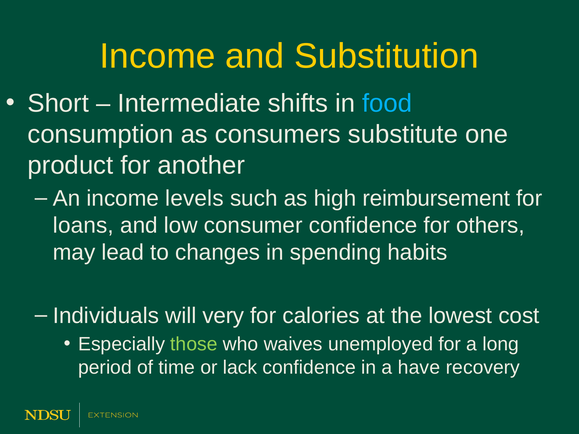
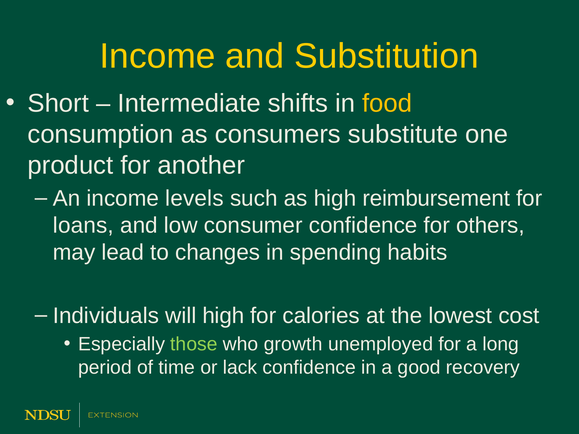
food colour: light blue -> yellow
will very: very -> high
waives: waives -> growth
have: have -> good
